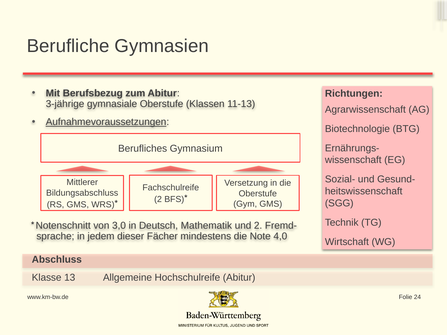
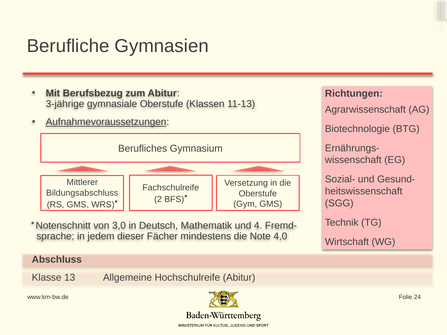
und 2: 2 -> 4
